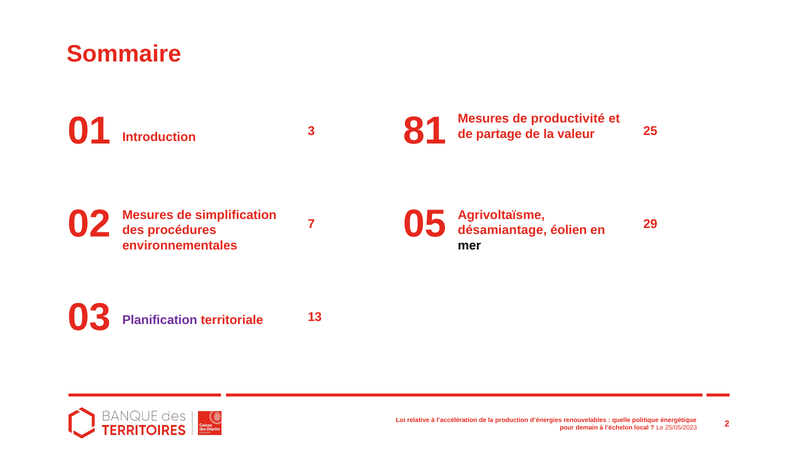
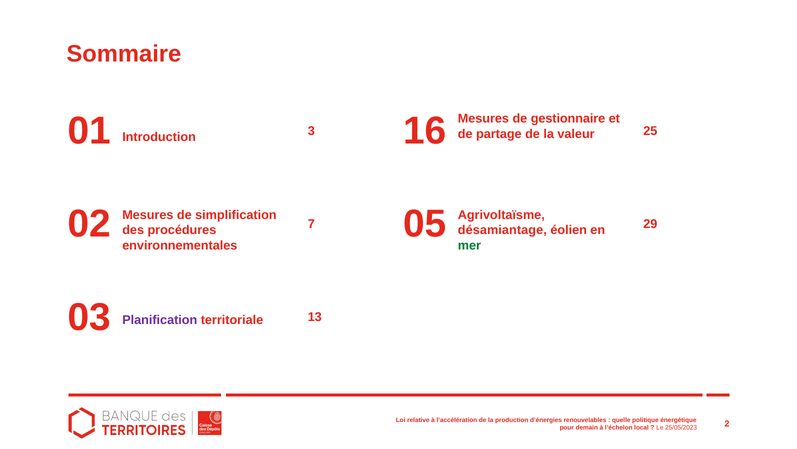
81: 81 -> 16
productivité: productivité -> gestionnaire
mer colour: black -> green
